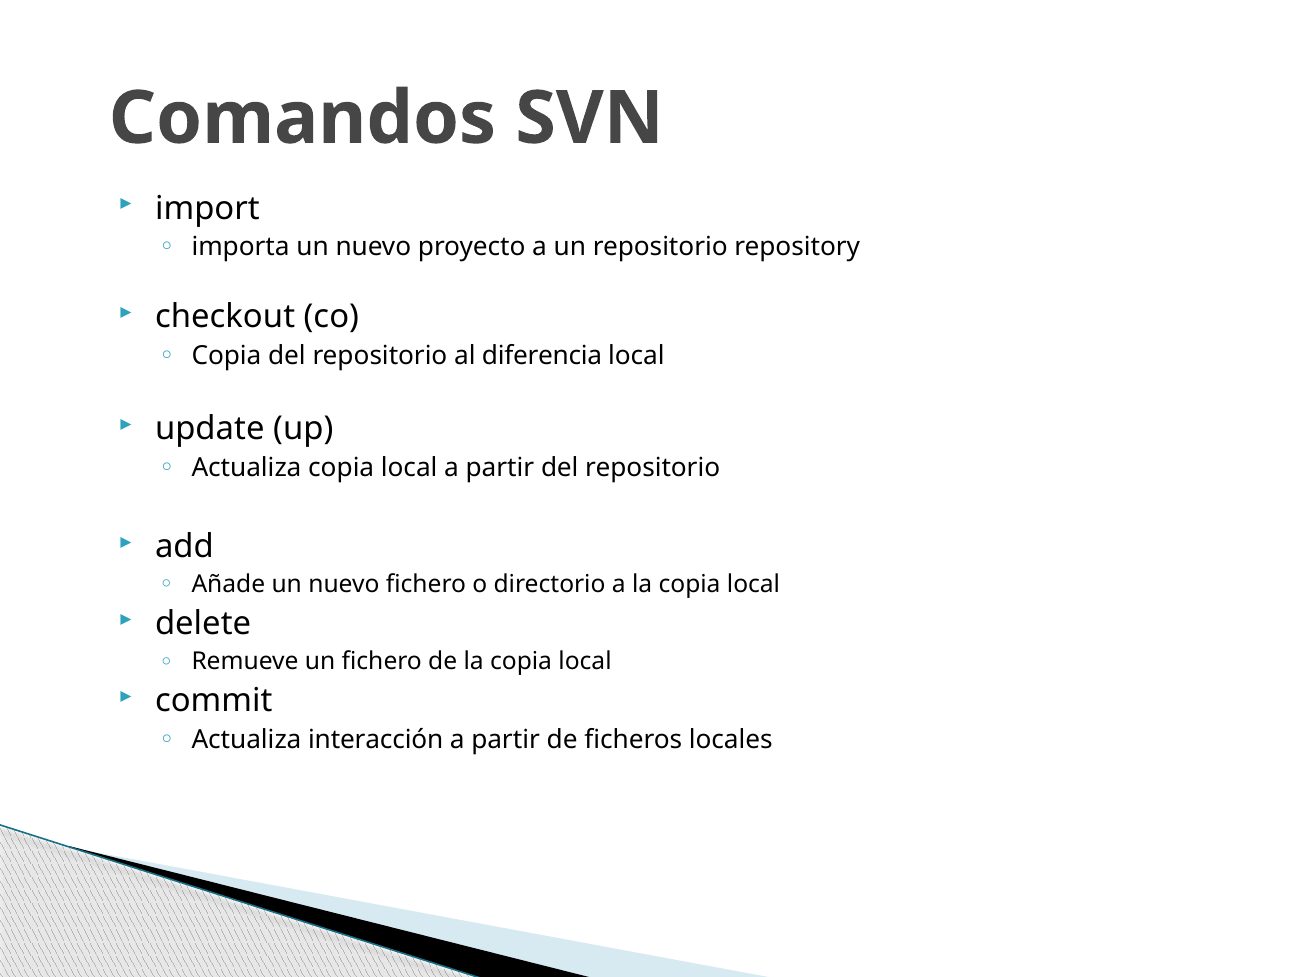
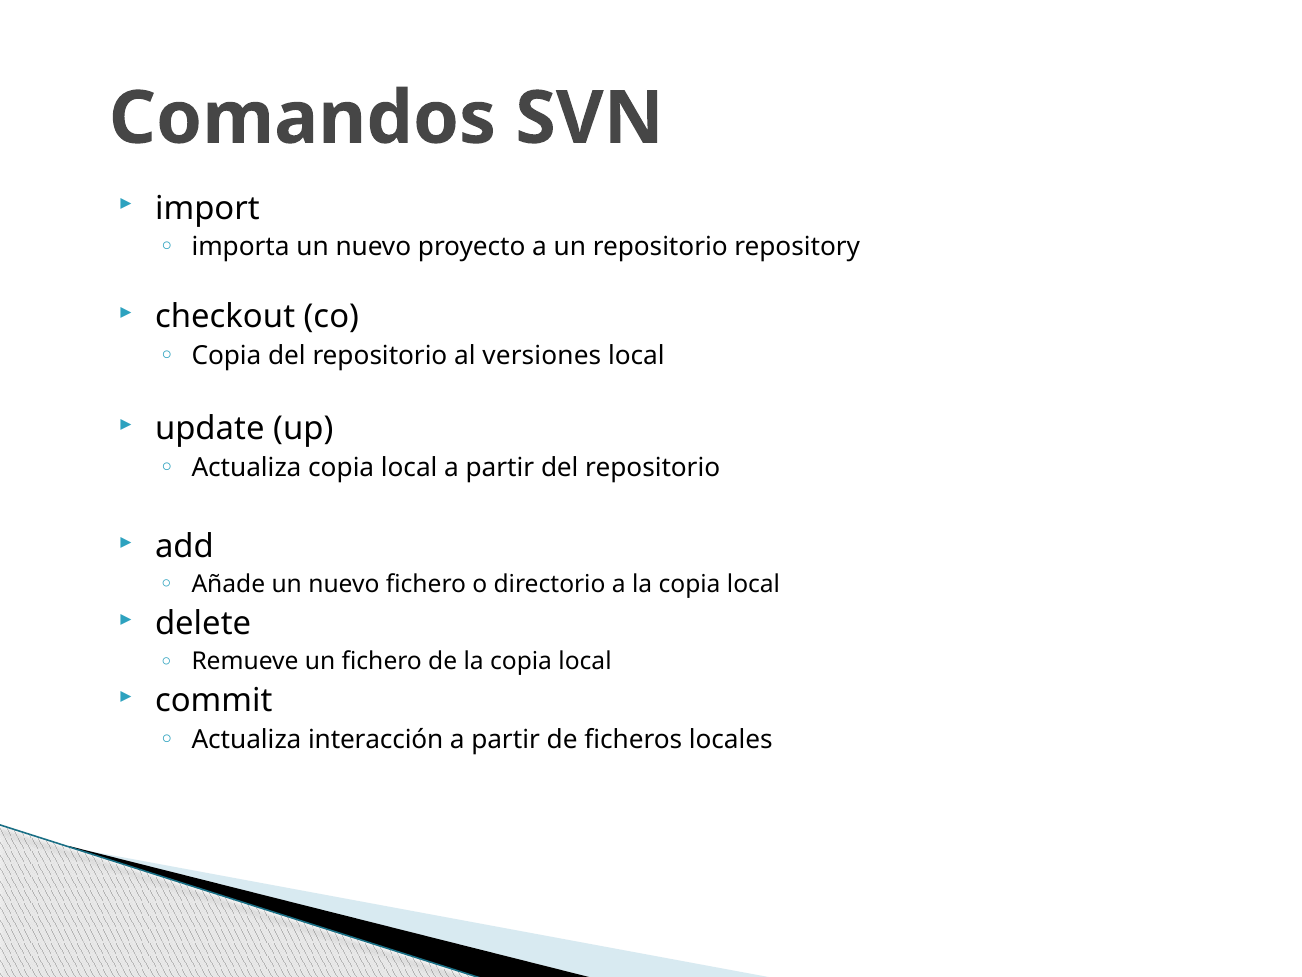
diferencia: diferencia -> versiones
